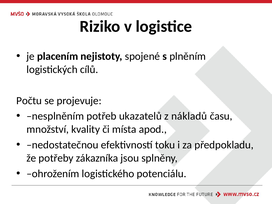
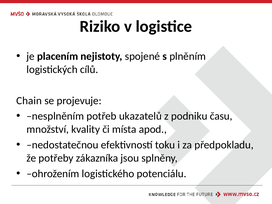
Počtu: Počtu -> Chain
nákladů: nákladů -> podniku
